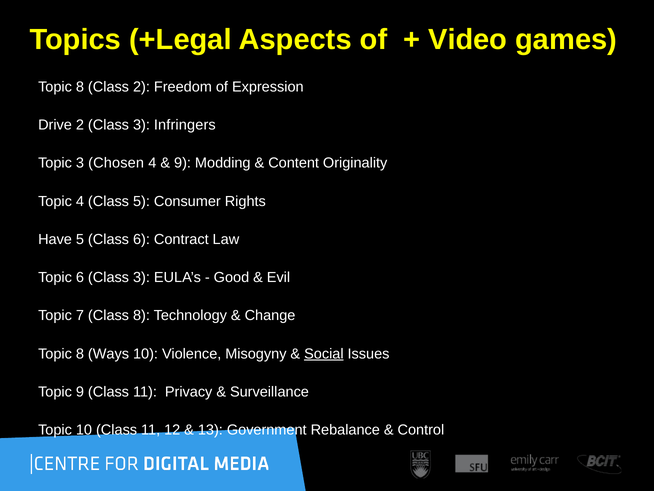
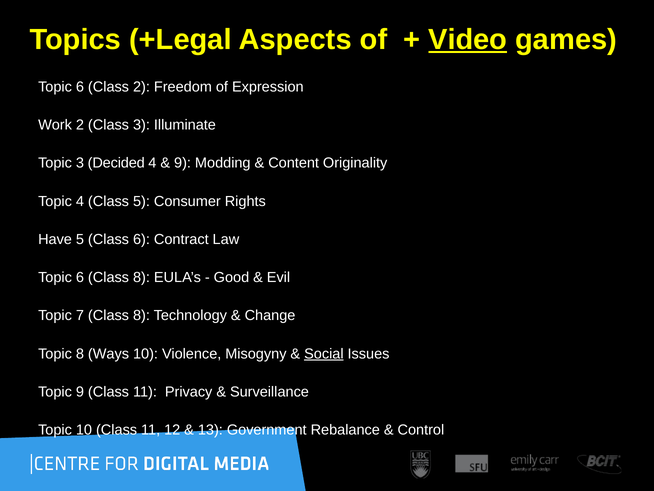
Video underline: none -> present
8 at (80, 87): 8 -> 6
Drive: Drive -> Work
Infringers: Infringers -> Illuminate
Chosen: Chosen -> Decided
6 Class 3: 3 -> 8
